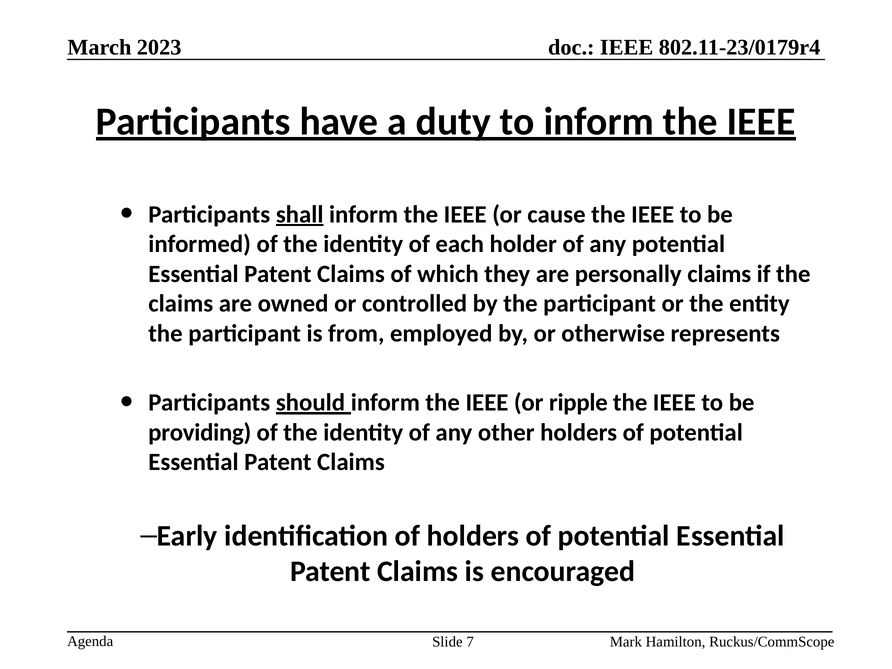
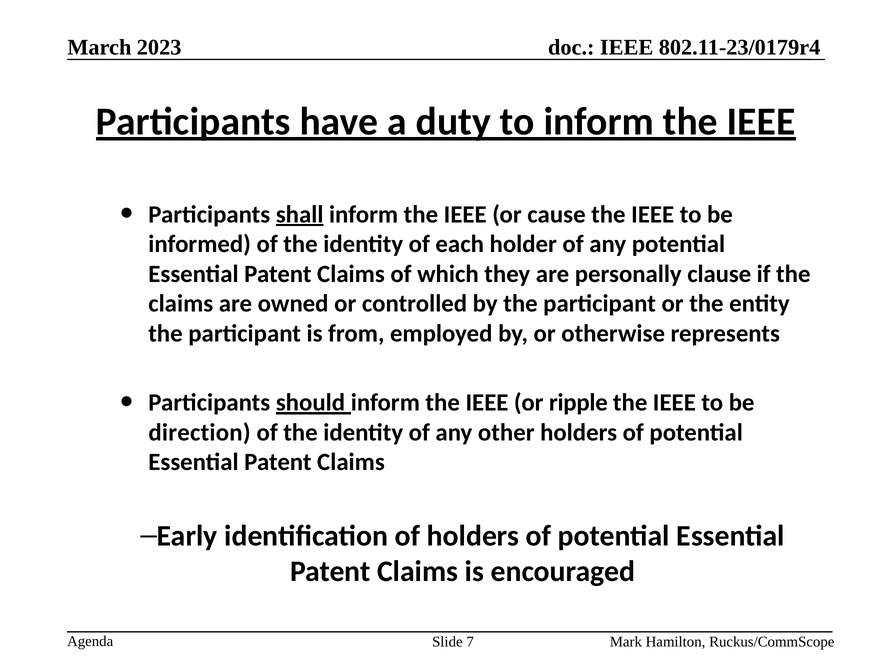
personally claims: claims -> clause
providing: providing -> direction
